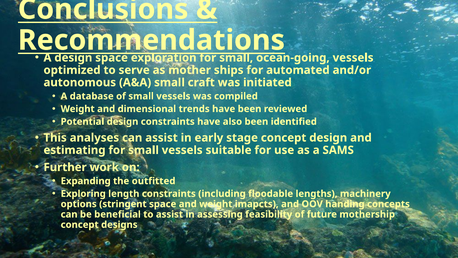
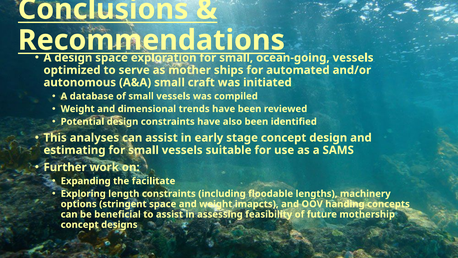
outfitted: outfitted -> facilitate
